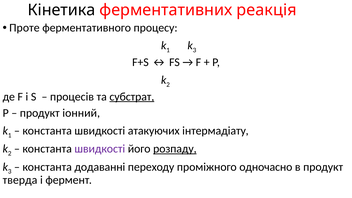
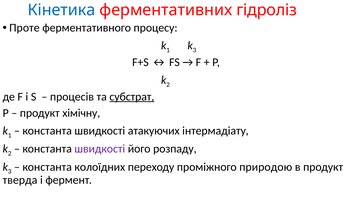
Кінетика colour: black -> blue
реакція: реакція -> гідроліз
іонний: іонний -> хімічну
розпаду underline: present -> none
додаванні: додаванні -> колоїдних
одночасно: одночасно -> природою
